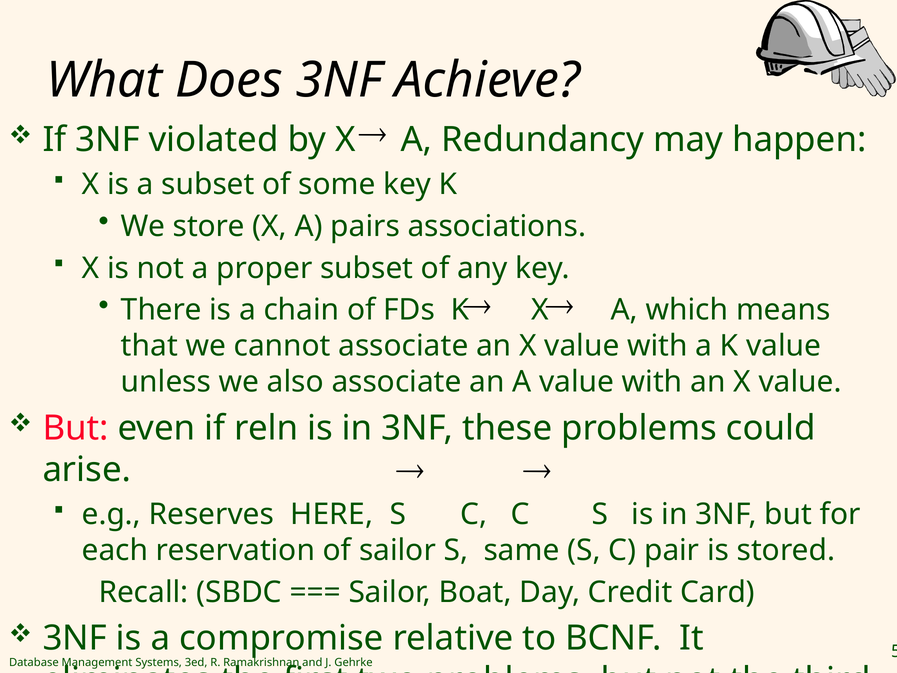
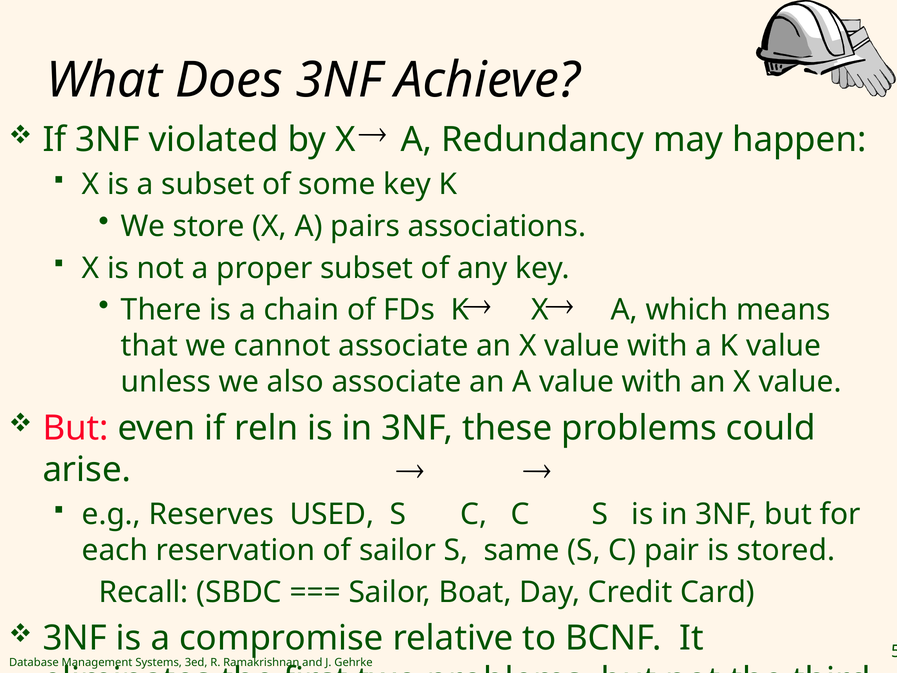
HERE: HERE -> USED
